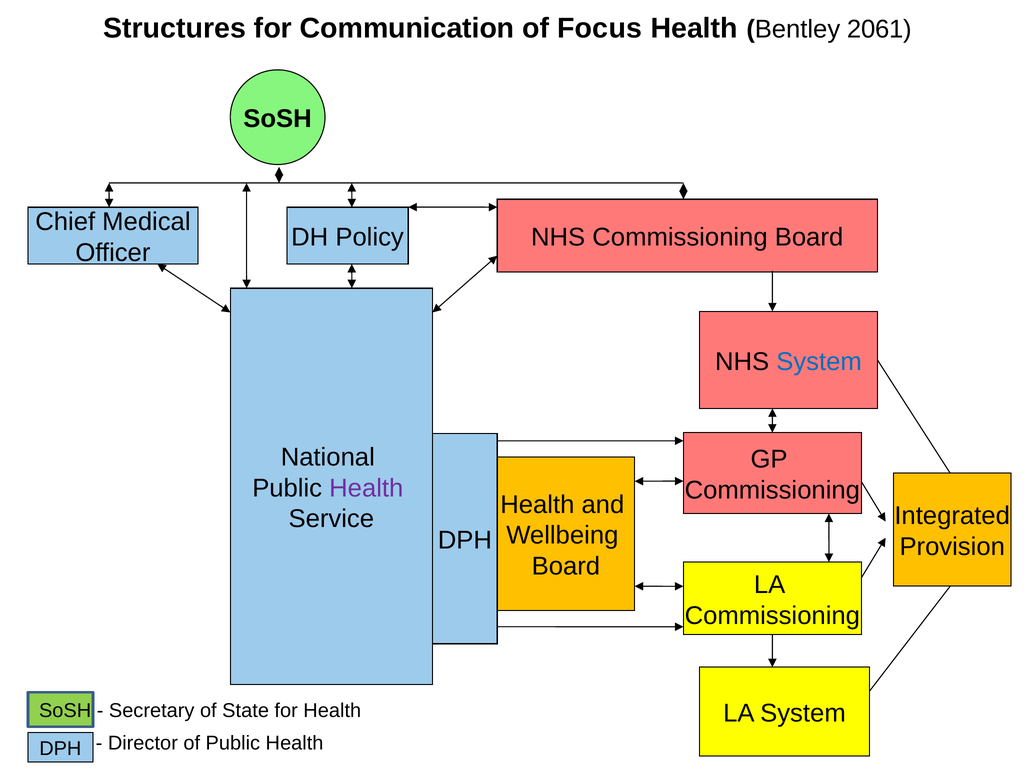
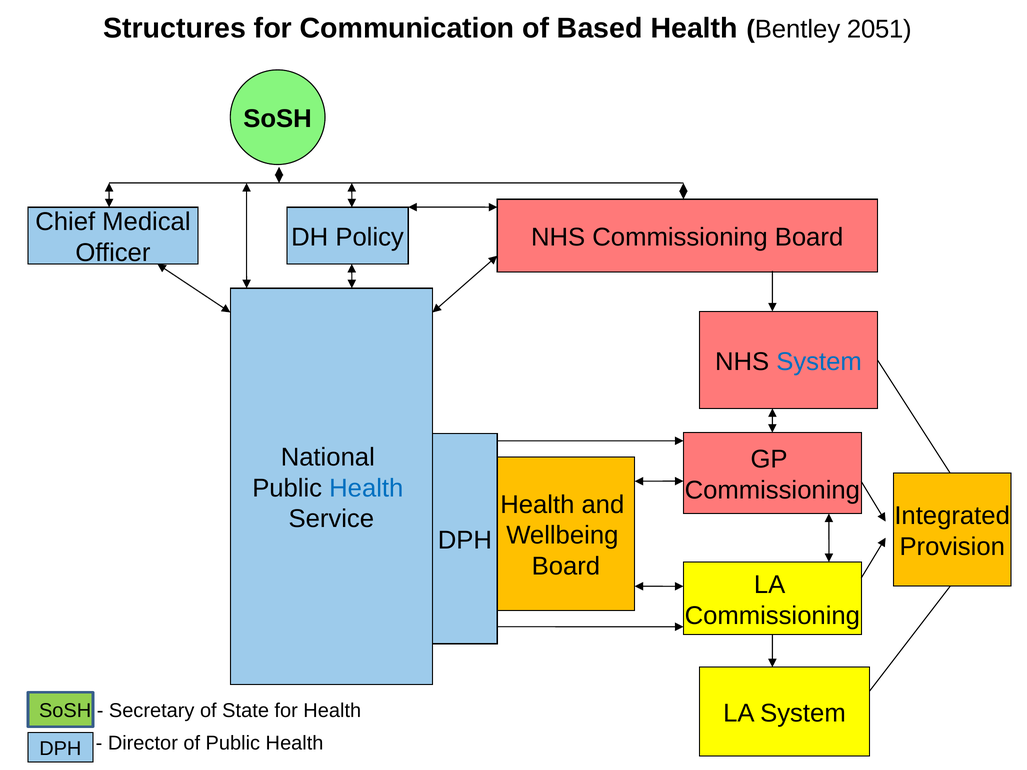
Focus: Focus -> Based
2061: 2061 -> 2051
Health at (366, 488) colour: purple -> blue
